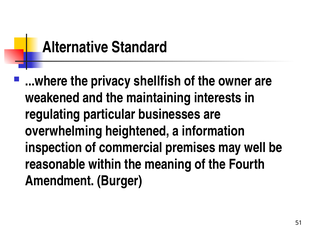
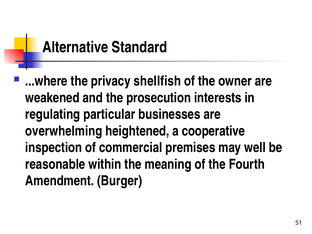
maintaining: maintaining -> prosecution
information: information -> cooperative
